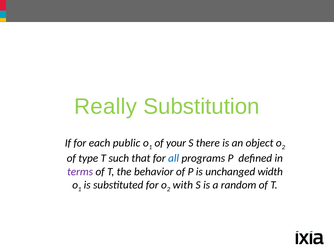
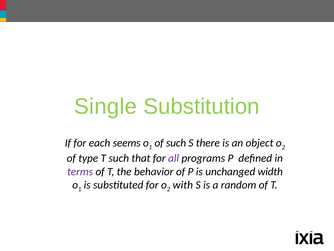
Really: Really -> Single
public: public -> seems
of your: your -> such
all colour: blue -> purple
